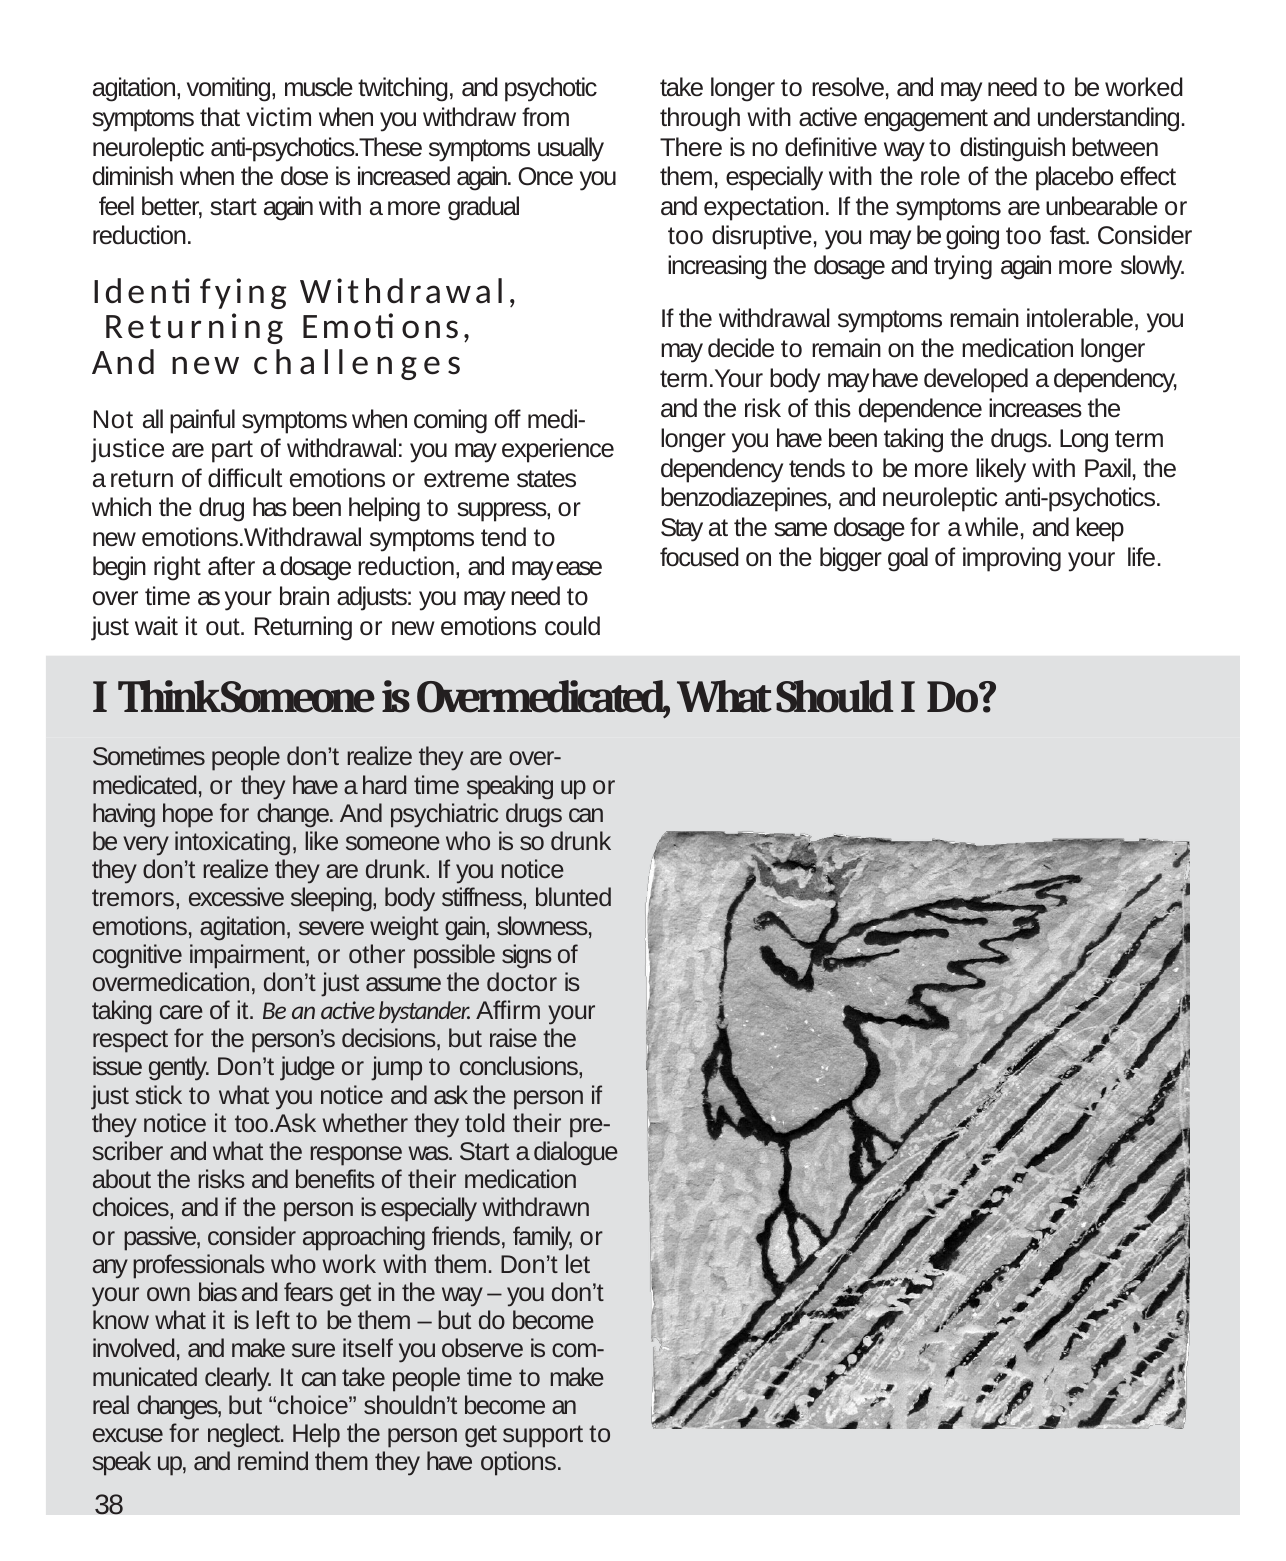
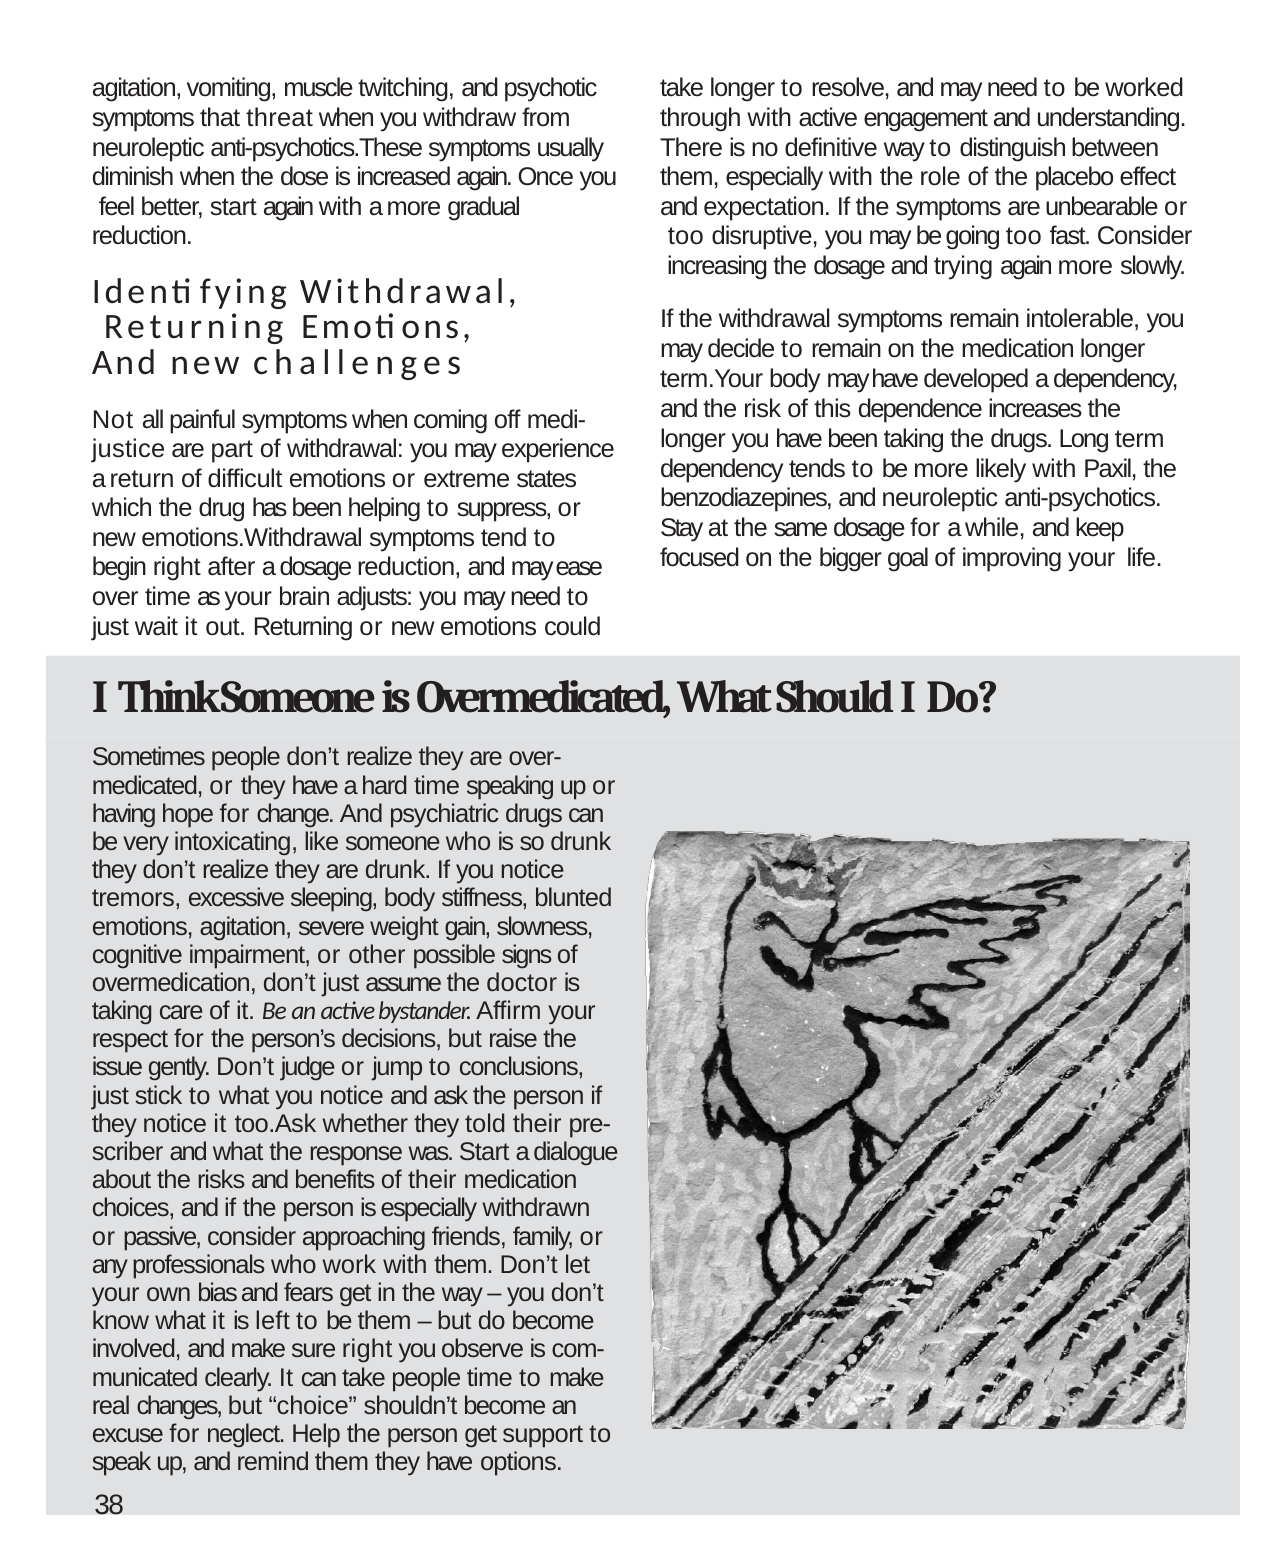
victim: victim -> threat
sure itself: itself -> right
